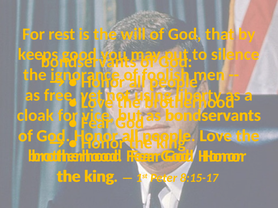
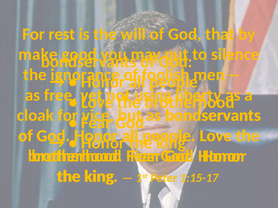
keeps: keeps -> make
8:15-17: 8:15-17 -> 1:15-17
